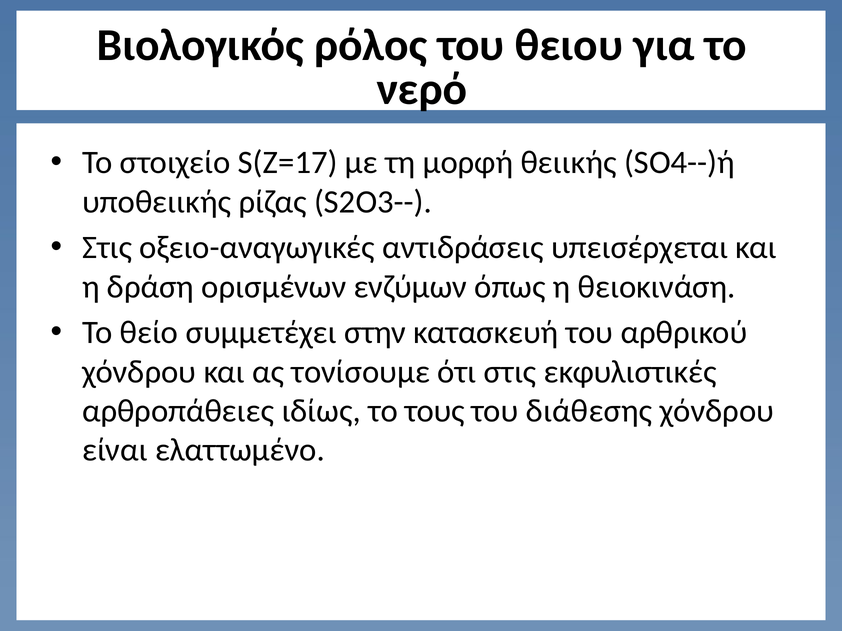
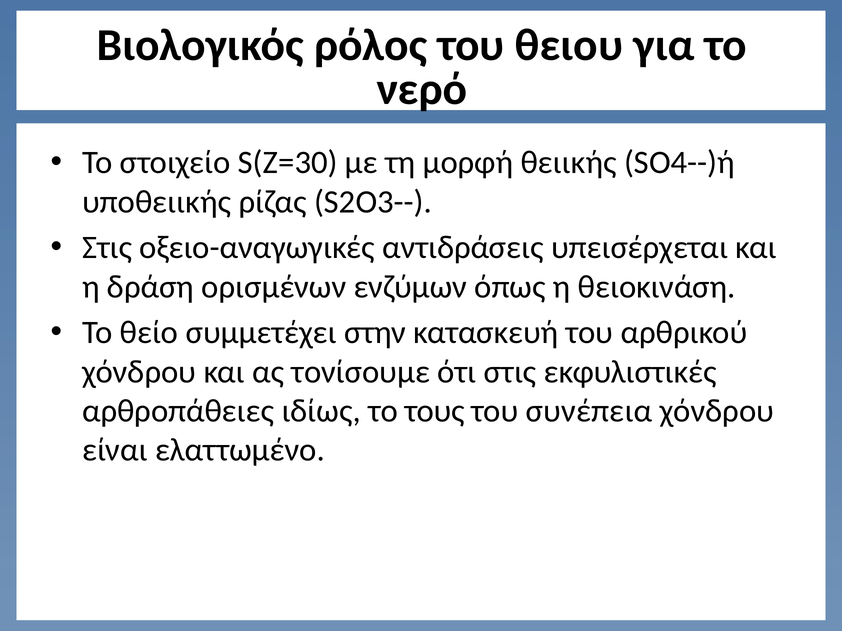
S(Ζ=17: S(Ζ=17 -> S(Ζ=30
διάθεσης: διάθεσης -> συνέπεια
